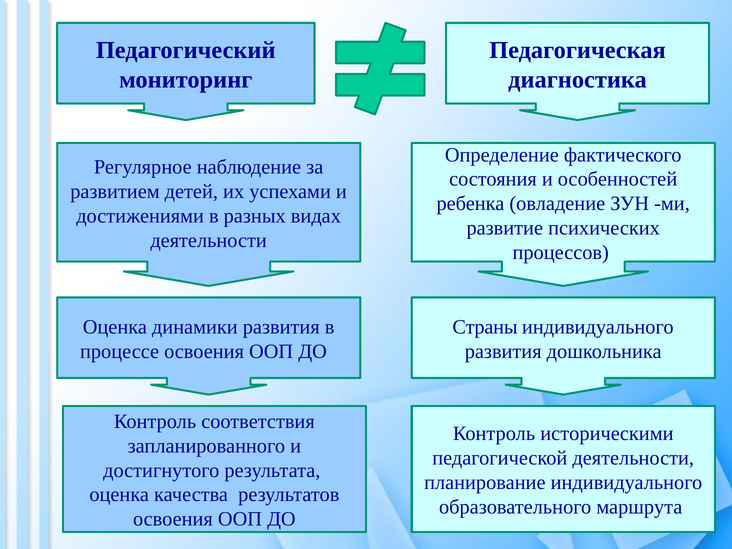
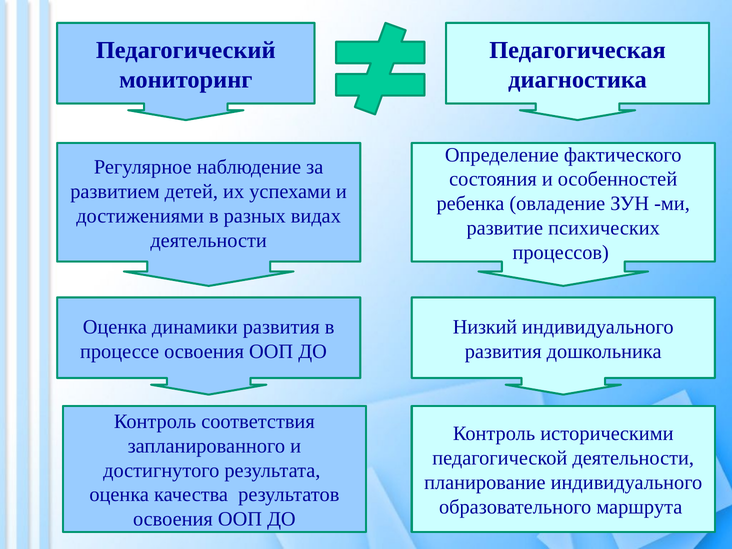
Страны: Страны -> Низкий
